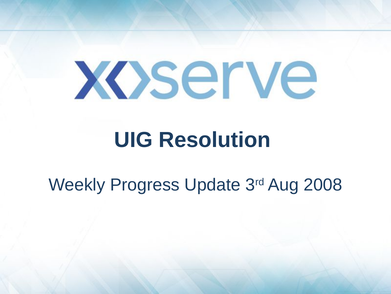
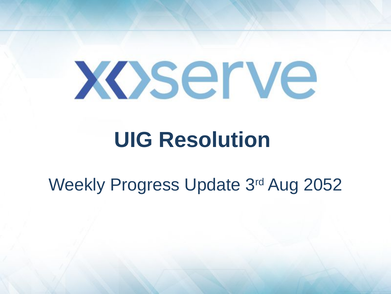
2008: 2008 -> 2052
